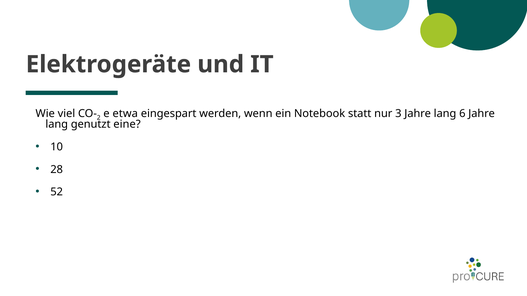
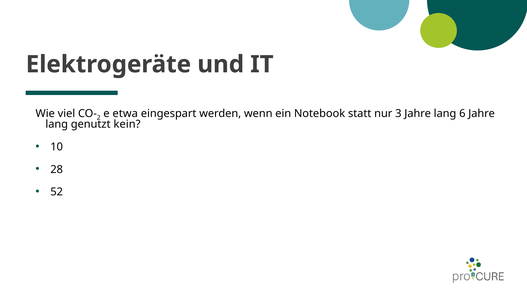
eine: eine -> kein
